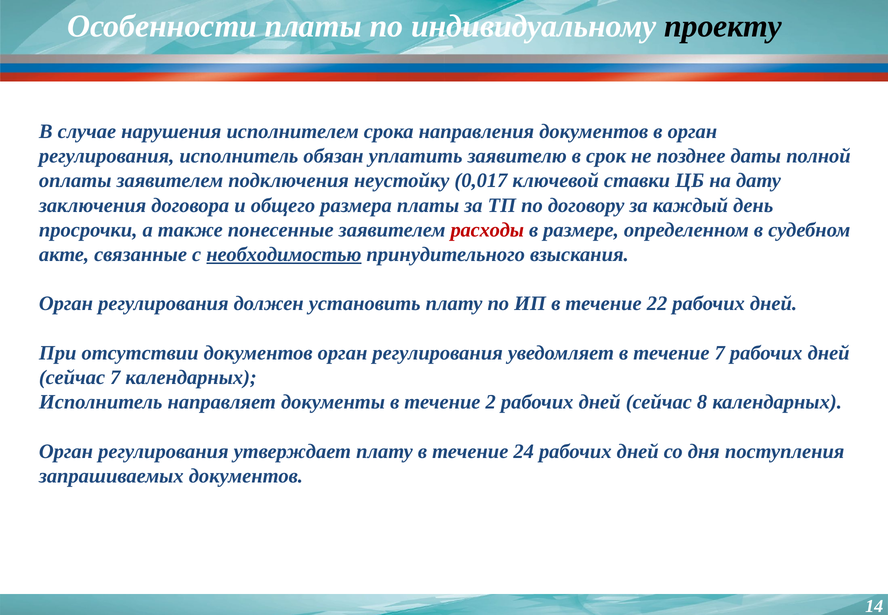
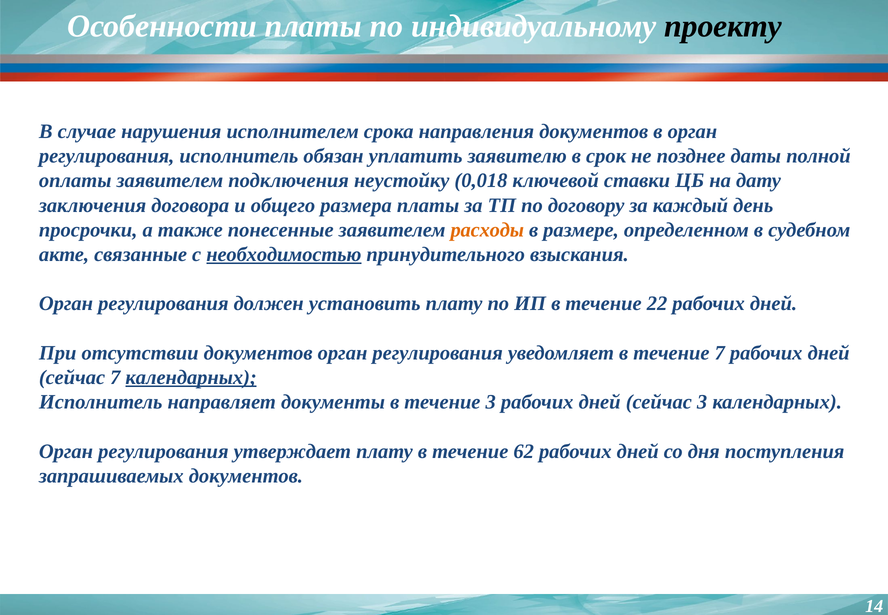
0,017: 0,017 -> 0,018
расходы colour: red -> orange
календарных at (191, 377) underline: none -> present
течение 2: 2 -> 3
сейчас 8: 8 -> 3
24: 24 -> 62
